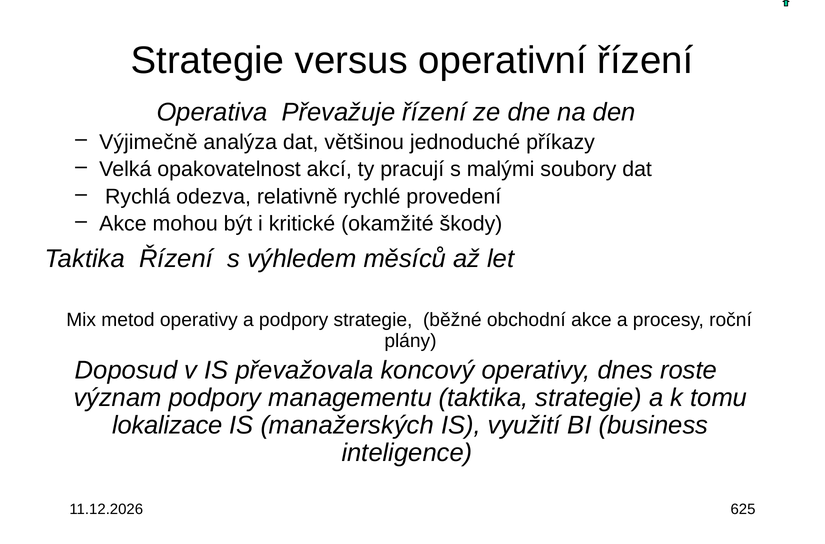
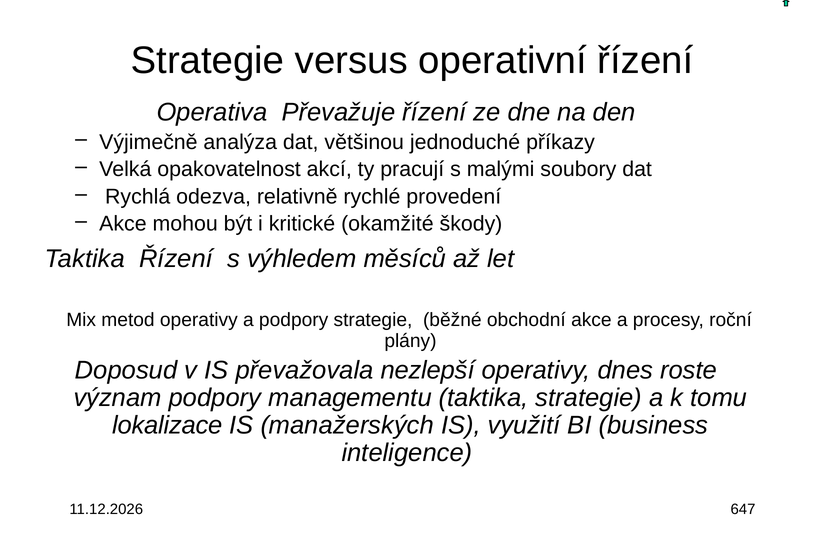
koncový: koncový -> nezlepší
625: 625 -> 647
